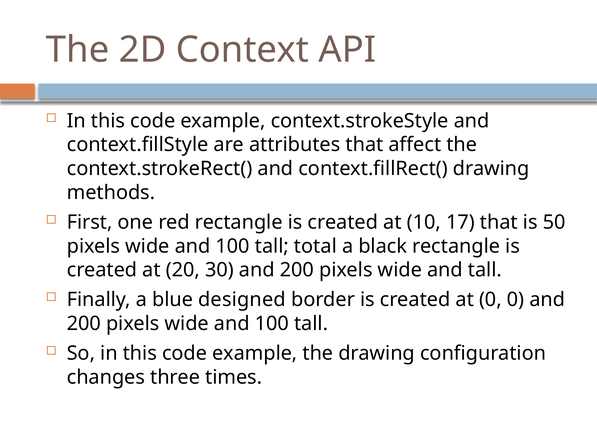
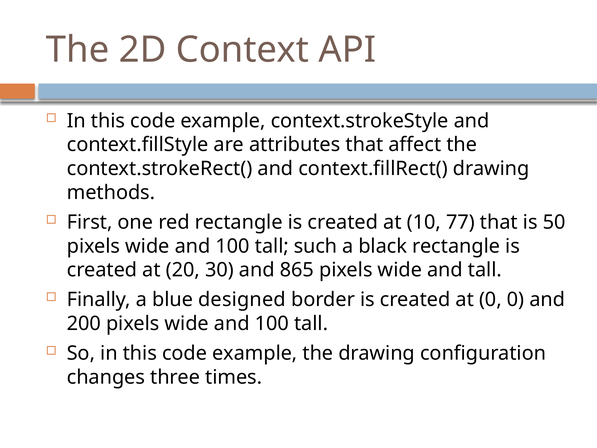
17: 17 -> 77
total: total -> such
30 and 200: 200 -> 865
